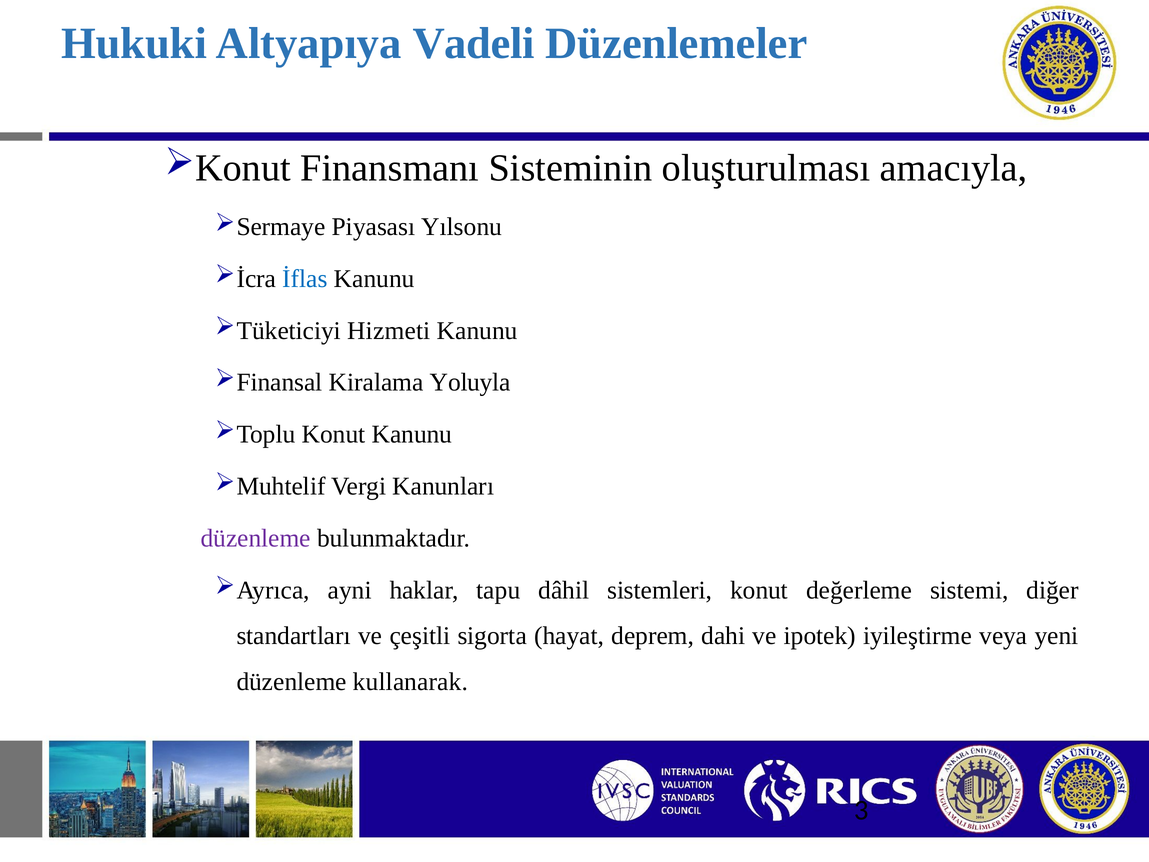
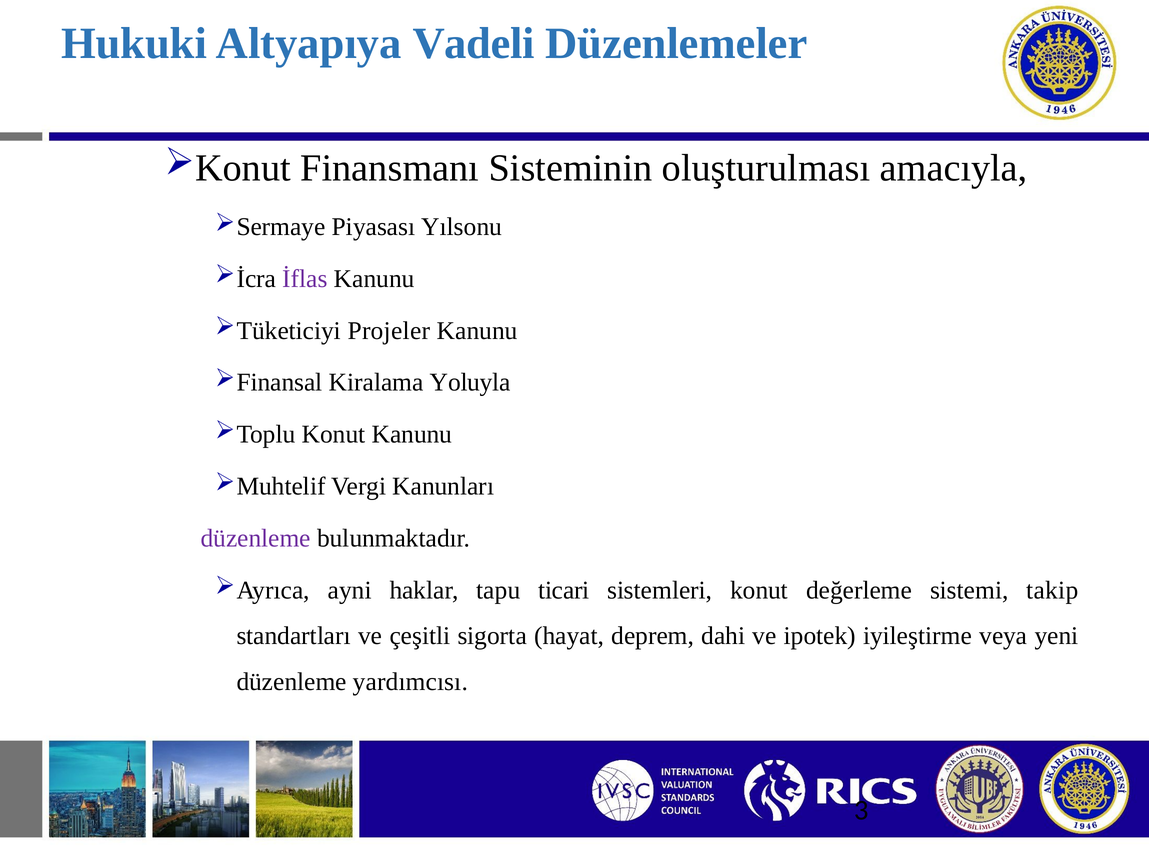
İflas colour: blue -> purple
Hizmeti: Hizmeti -> Projeler
dâhil: dâhil -> ticari
diğer: diğer -> takip
kullanarak: kullanarak -> yardımcısı
